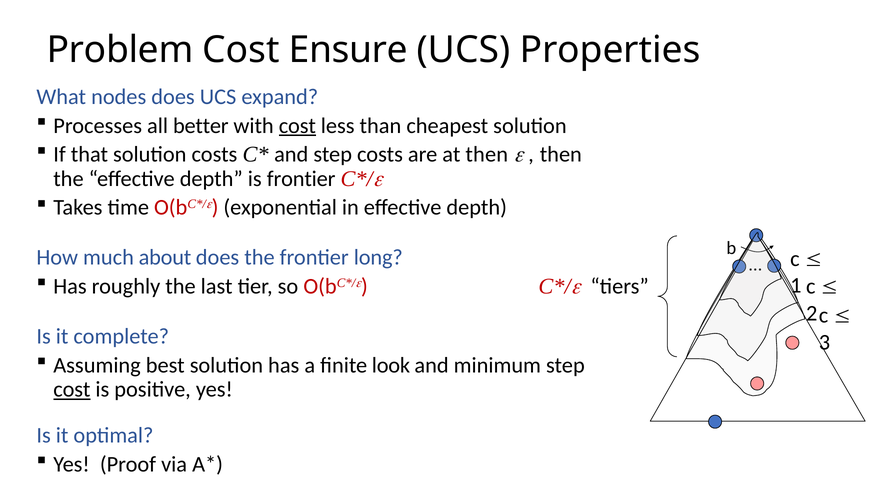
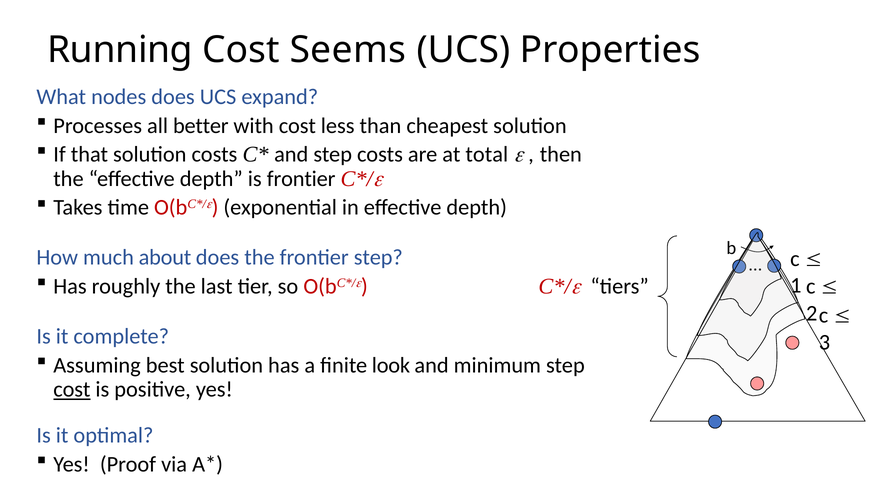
Problem: Problem -> Running
Ensure: Ensure -> Seems
cost at (297, 126) underline: present -> none
at then: then -> total
frontier long: long -> step
